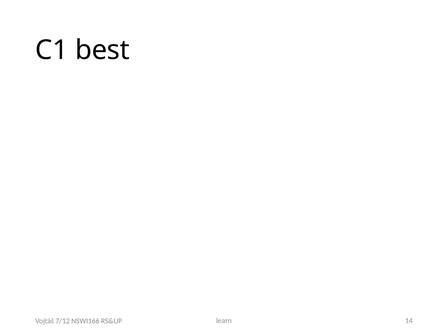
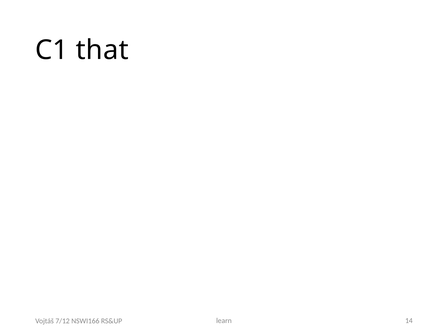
best: best -> that
